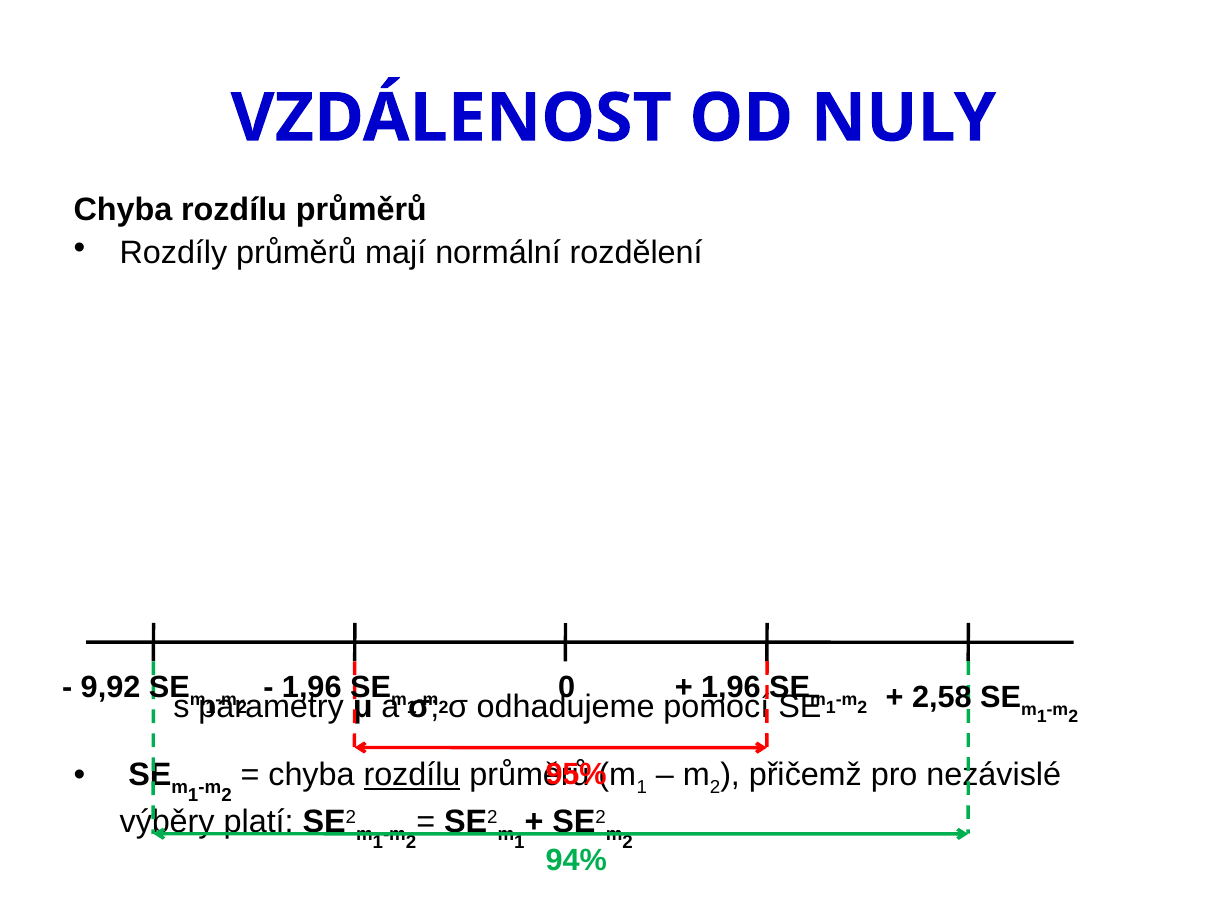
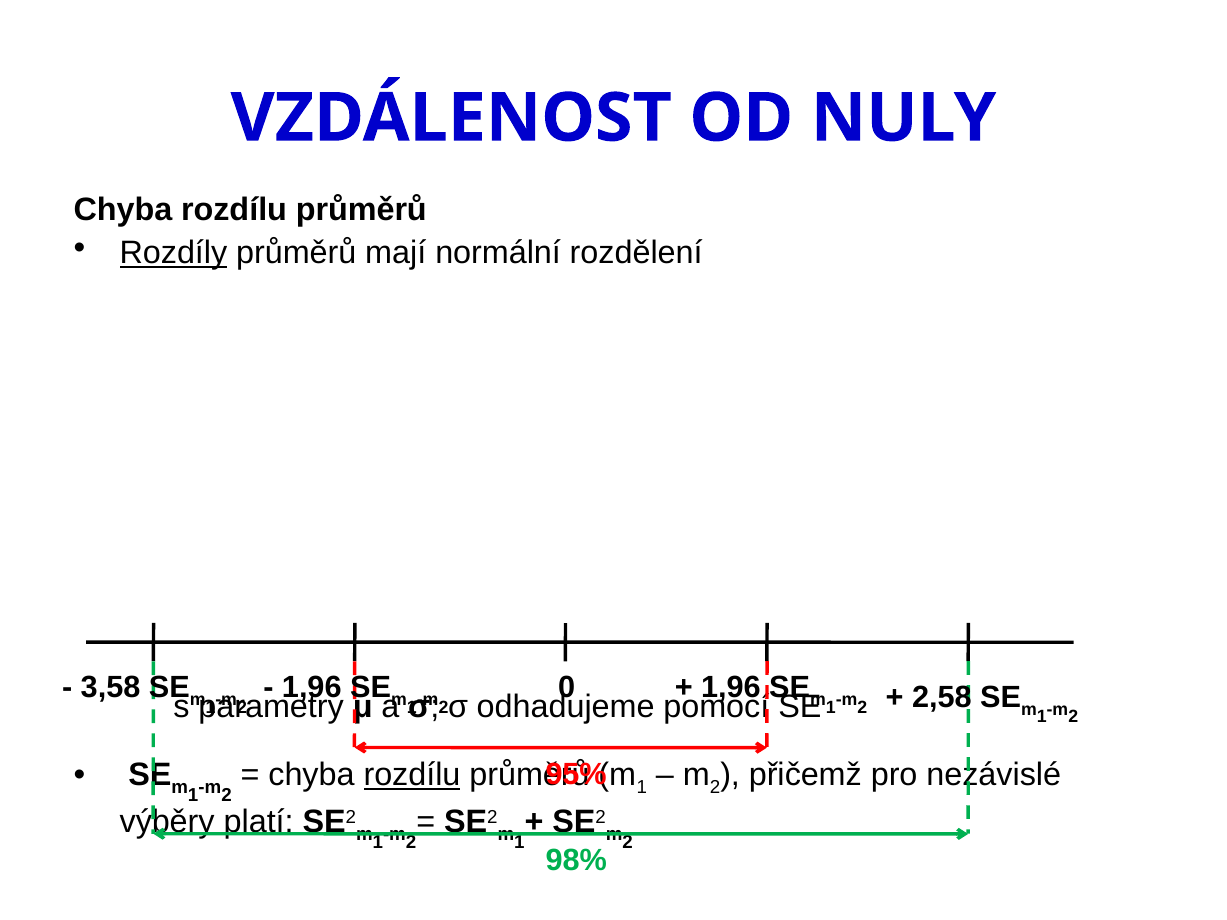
Rozdíly underline: none -> present
9,92: 9,92 -> 3,58
94%: 94% -> 98%
